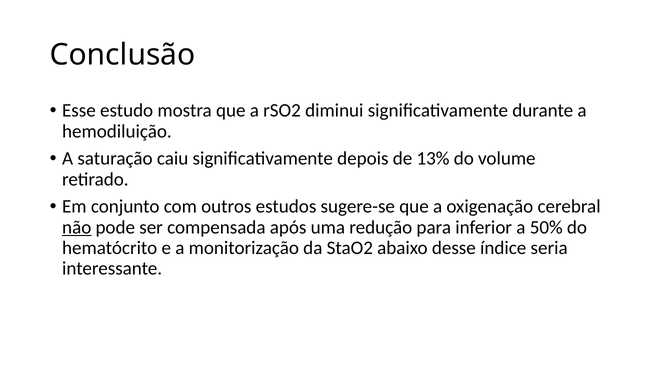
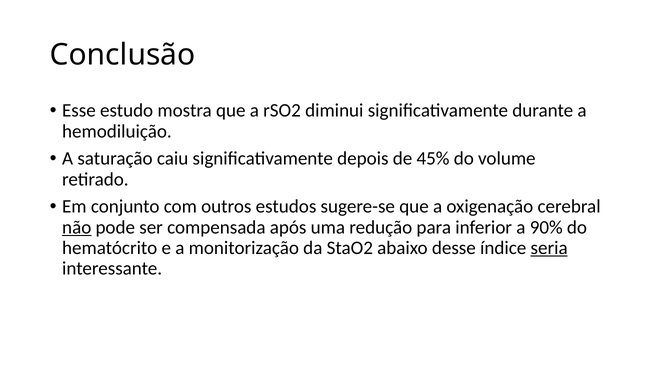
13%: 13% -> 45%
50%: 50% -> 90%
seria underline: none -> present
